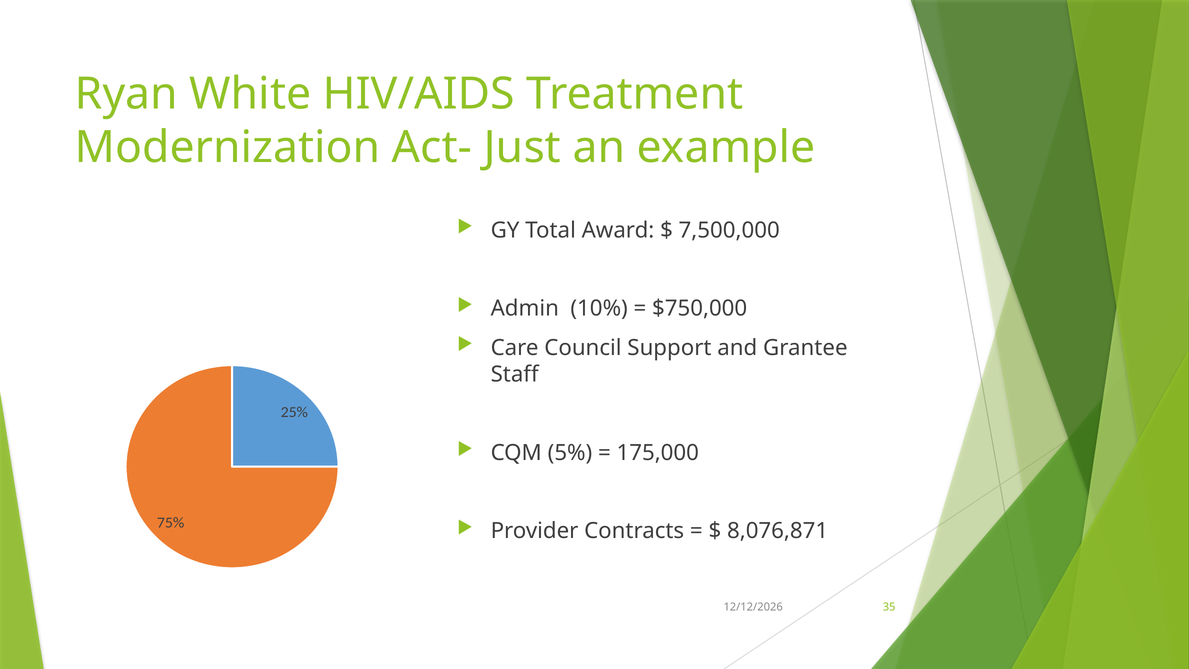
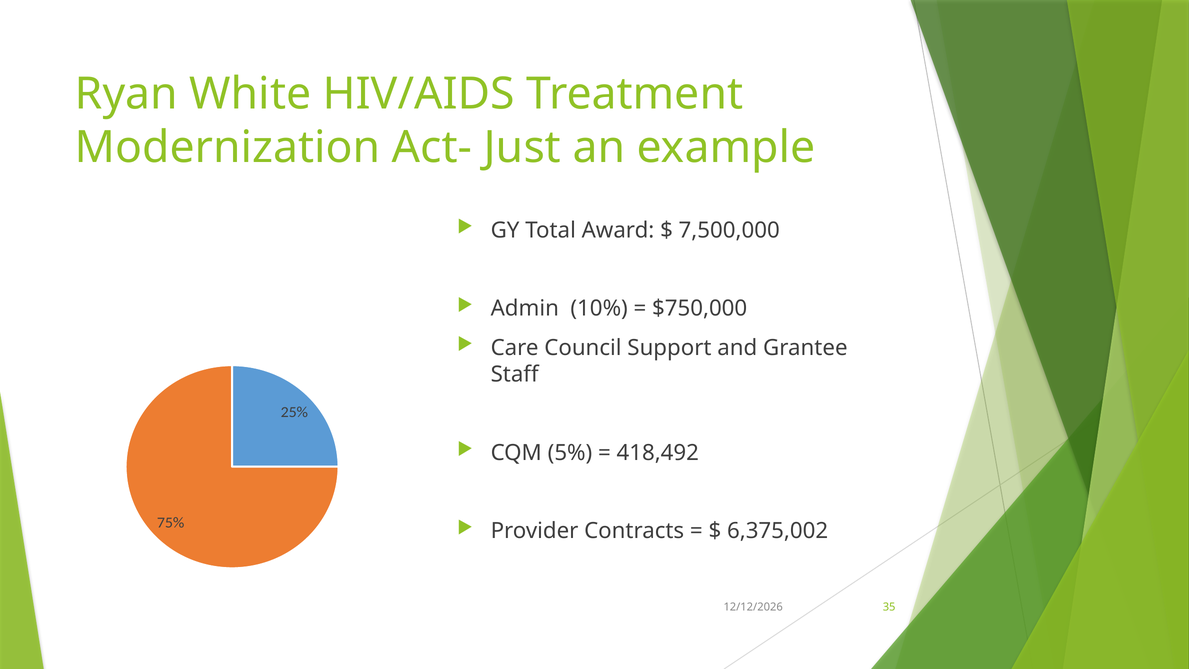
175,000: 175,000 -> 418,492
8,076,871: 8,076,871 -> 6,375,002
